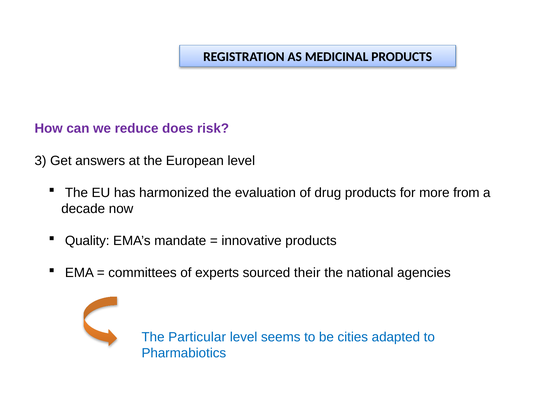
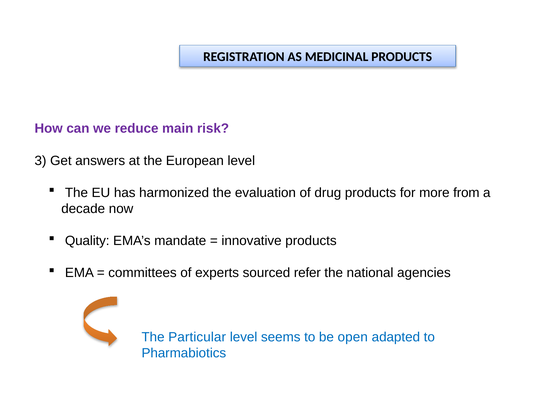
does: does -> main
their: their -> refer
cities: cities -> open
